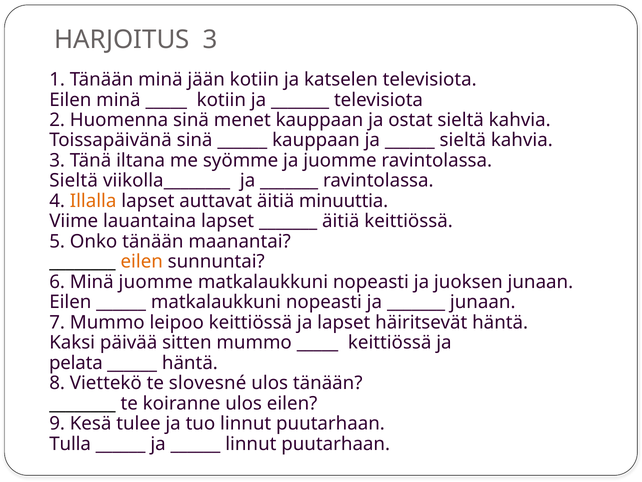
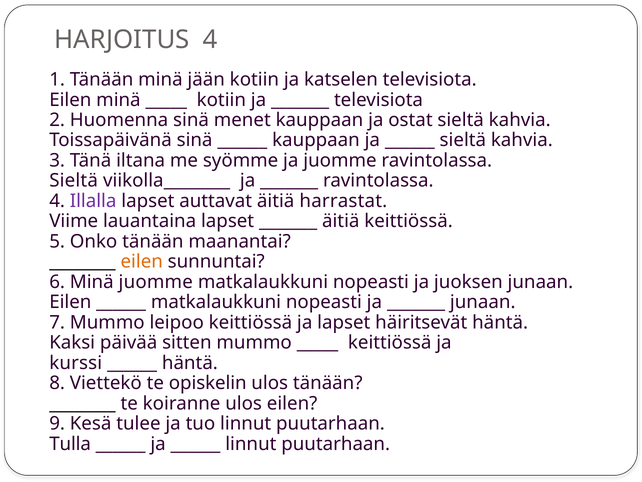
HARJOITUS 3: 3 -> 4
Illalla colour: orange -> purple
minuuttia: minuuttia -> harrastat
pelata: pelata -> kurssi
slovesné: slovesné -> opiskelin
